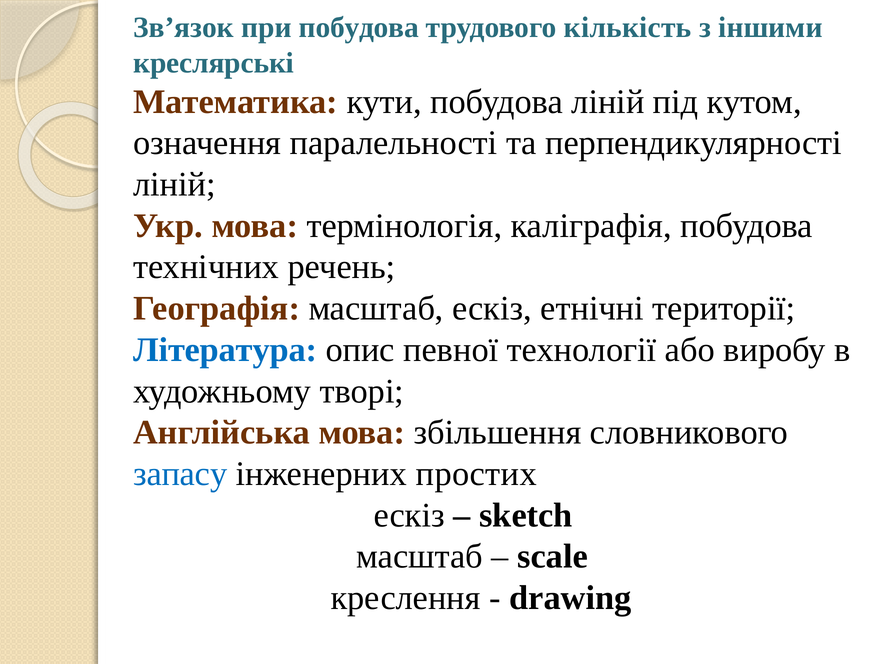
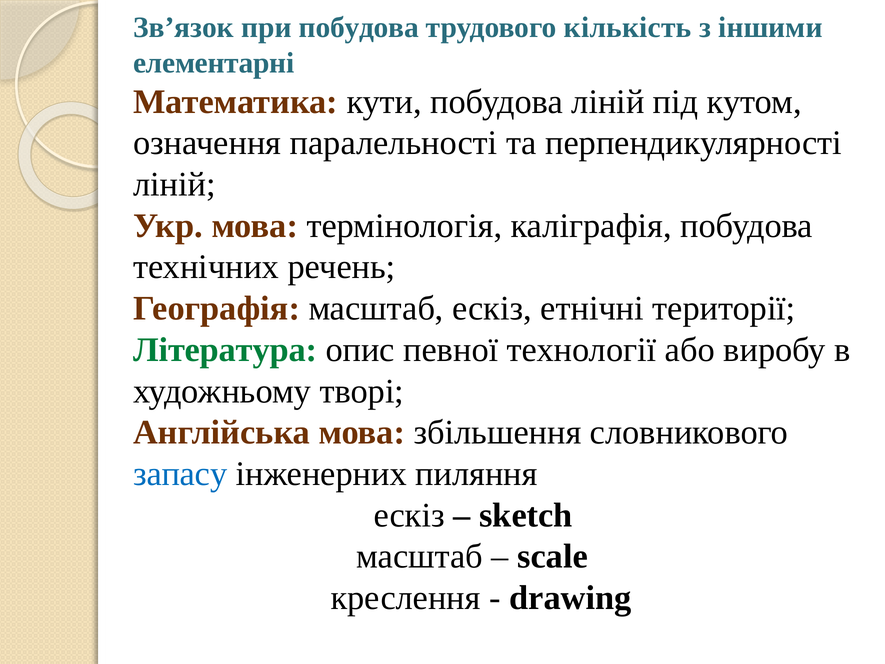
креслярські: креслярські -> елементарні
Література colour: blue -> green
простих: простих -> пиляння
